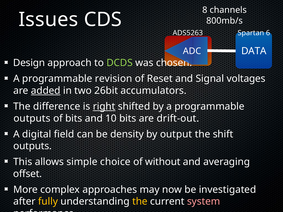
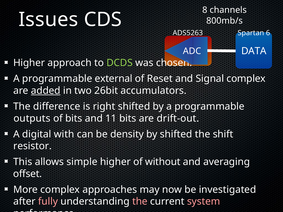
Design at (29, 63): Design -> Higher
revision: revision -> external
Signal voltages: voltages -> complex
right underline: present -> none
10: 10 -> 11
field: field -> with
by output: output -> shifted
outputs at (33, 146): outputs -> resistor
simple choice: choice -> higher
fully colour: yellow -> pink
the at (140, 202) colour: yellow -> pink
